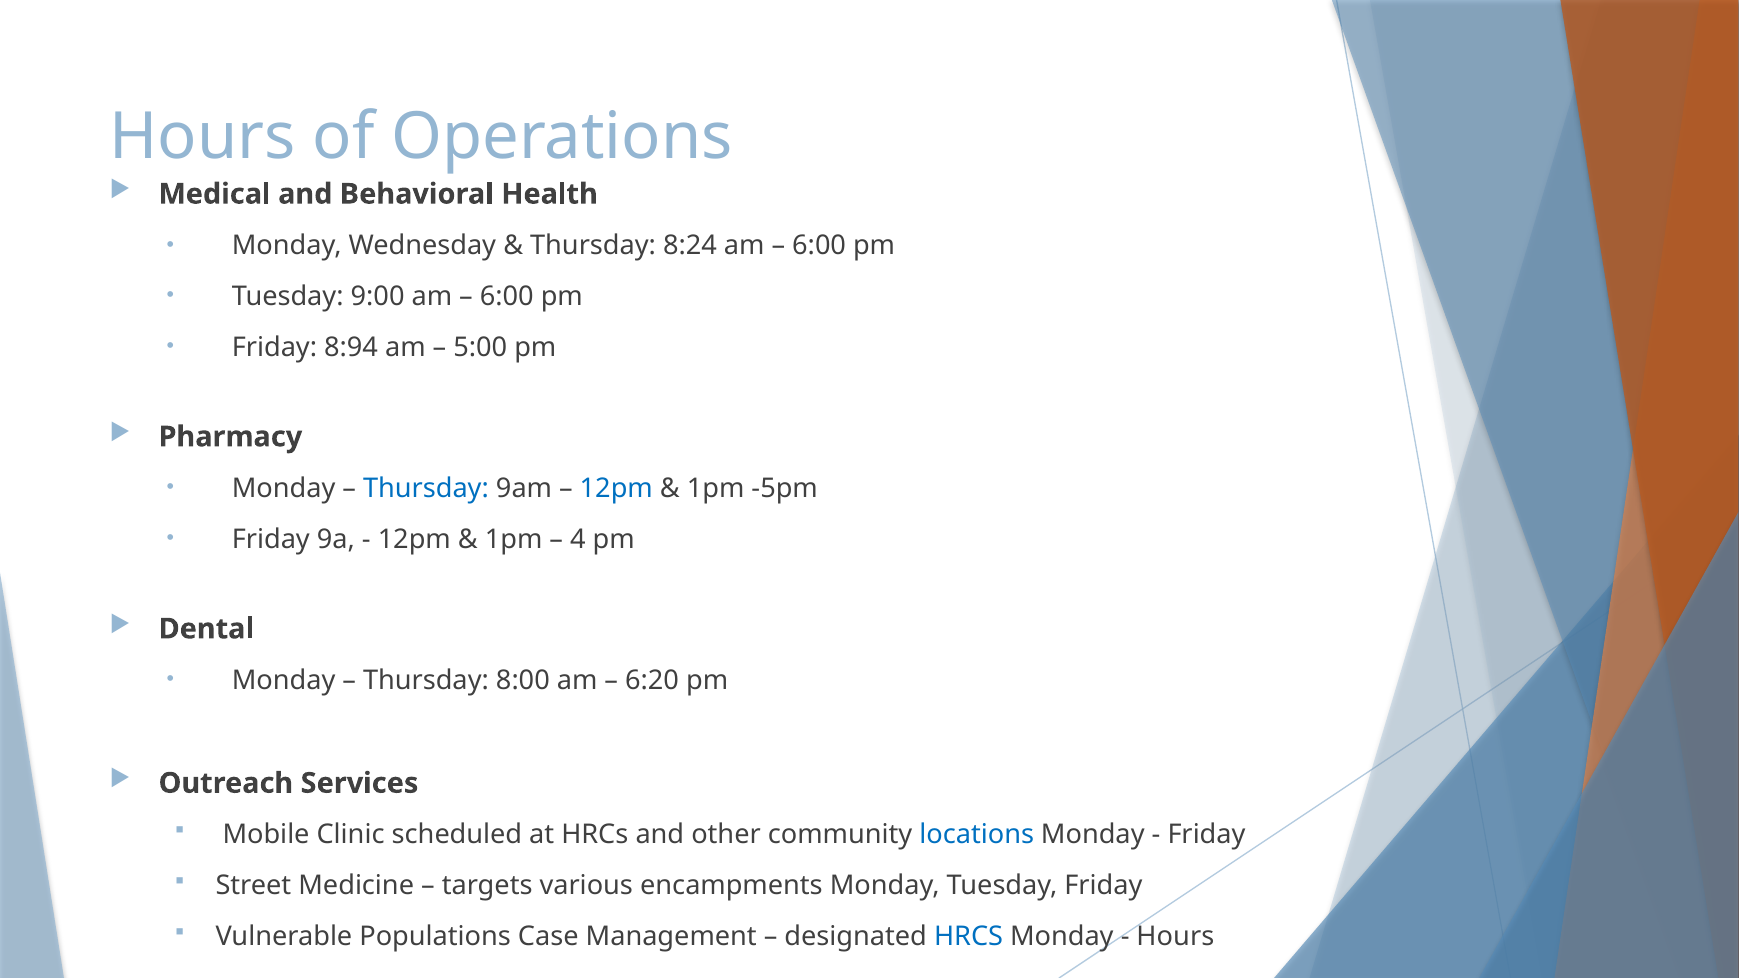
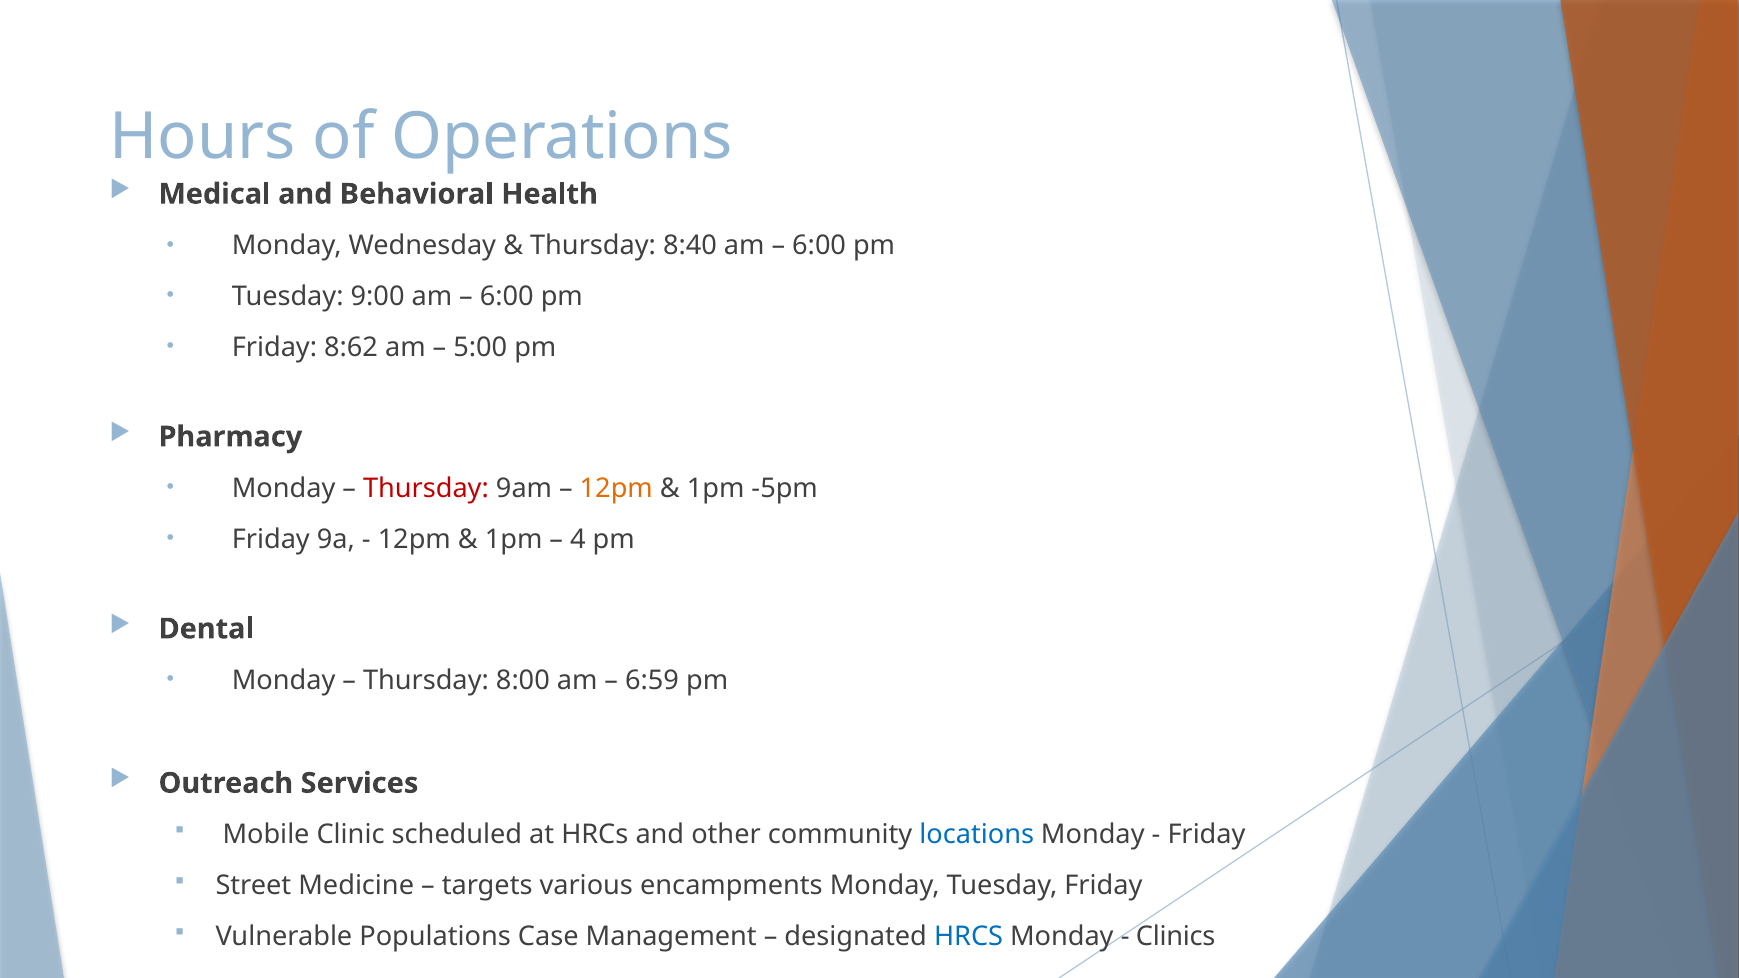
8:24: 8:24 -> 8:40
8:94: 8:94 -> 8:62
Thursday at (426, 489) colour: blue -> red
12pm at (616, 489) colour: blue -> orange
6:20: 6:20 -> 6:59
Hours at (1175, 937): Hours -> Clinics
